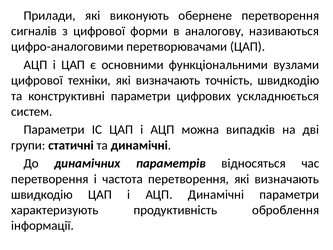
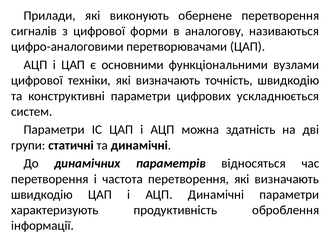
випадків: випадків -> здатність
